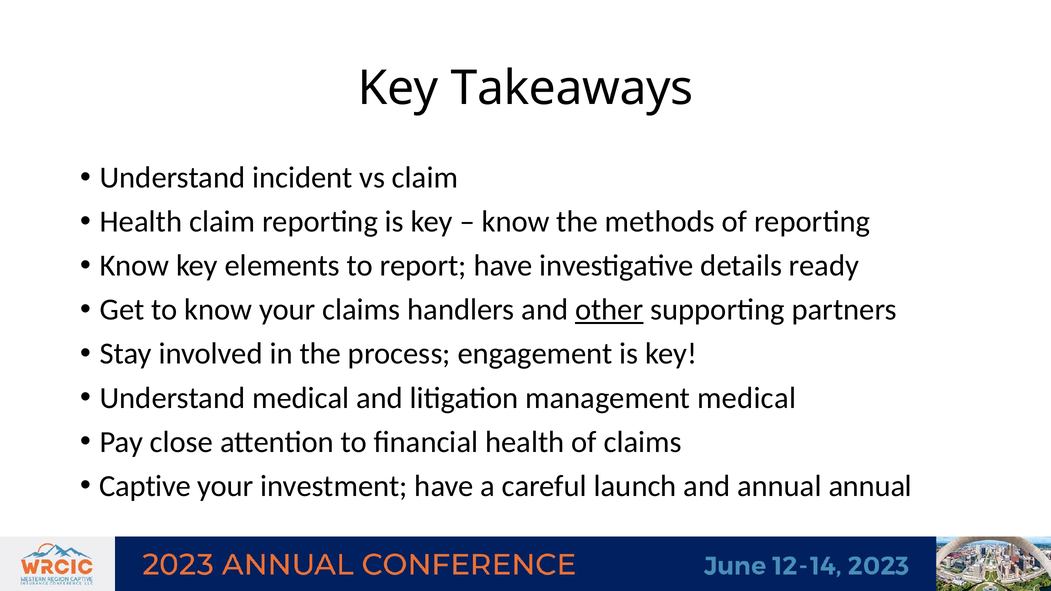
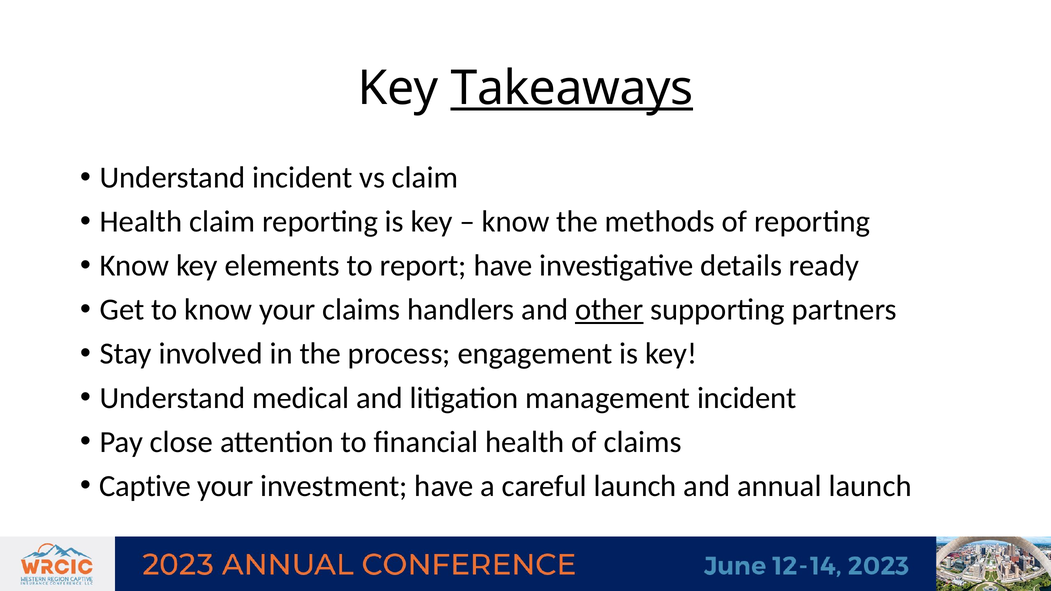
Takeaways underline: none -> present
management medical: medical -> incident
annual annual: annual -> launch
